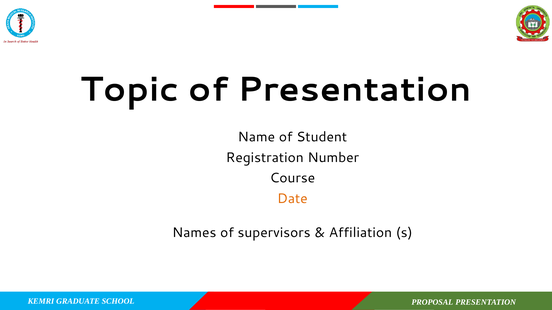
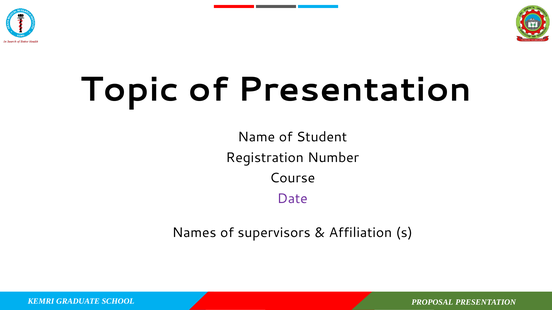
Date colour: orange -> purple
